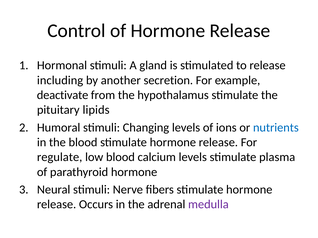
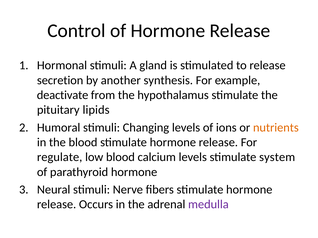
including: including -> secretion
secretion: secretion -> synthesis
nutrients colour: blue -> orange
plasma: plasma -> system
